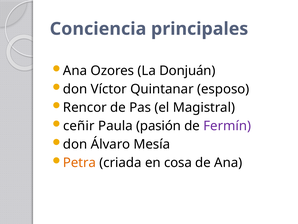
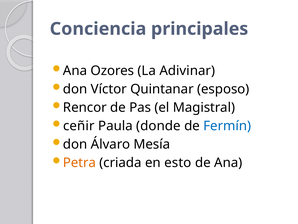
Donjuán: Donjuán -> Adivinar
pasión: pasión -> donde
Fermín colour: purple -> blue
cosa: cosa -> esto
